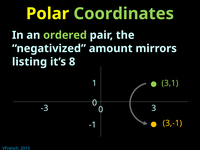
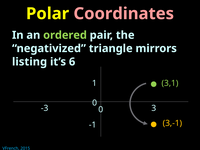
Coordinates colour: light green -> pink
amount: amount -> triangle
8: 8 -> 6
